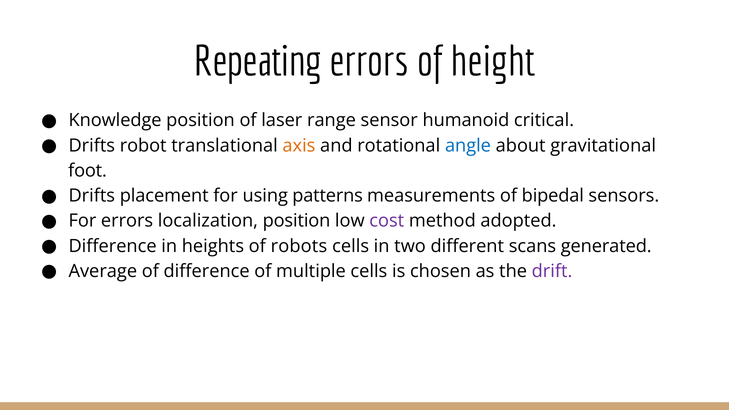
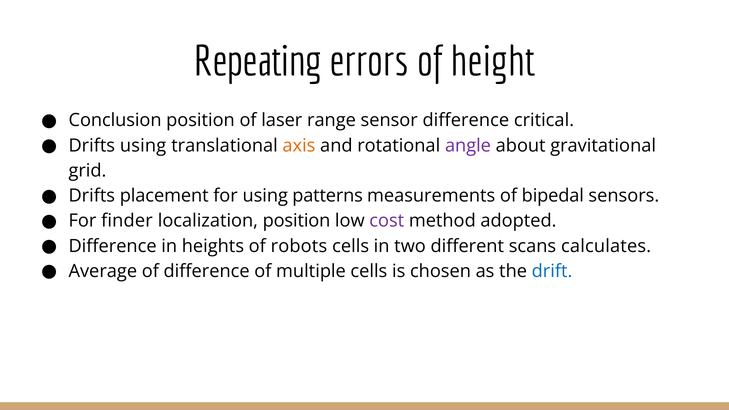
Knowledge: Knowledge -> Conclusion
sensor humanoid: humanoid -> difference
Drifts robot: robot -> using
angle colour: blue -> purple
foot: foot -> grid
For errors: errors -> finder
generated: generated -> calculates
drift colour: purple -> blue
